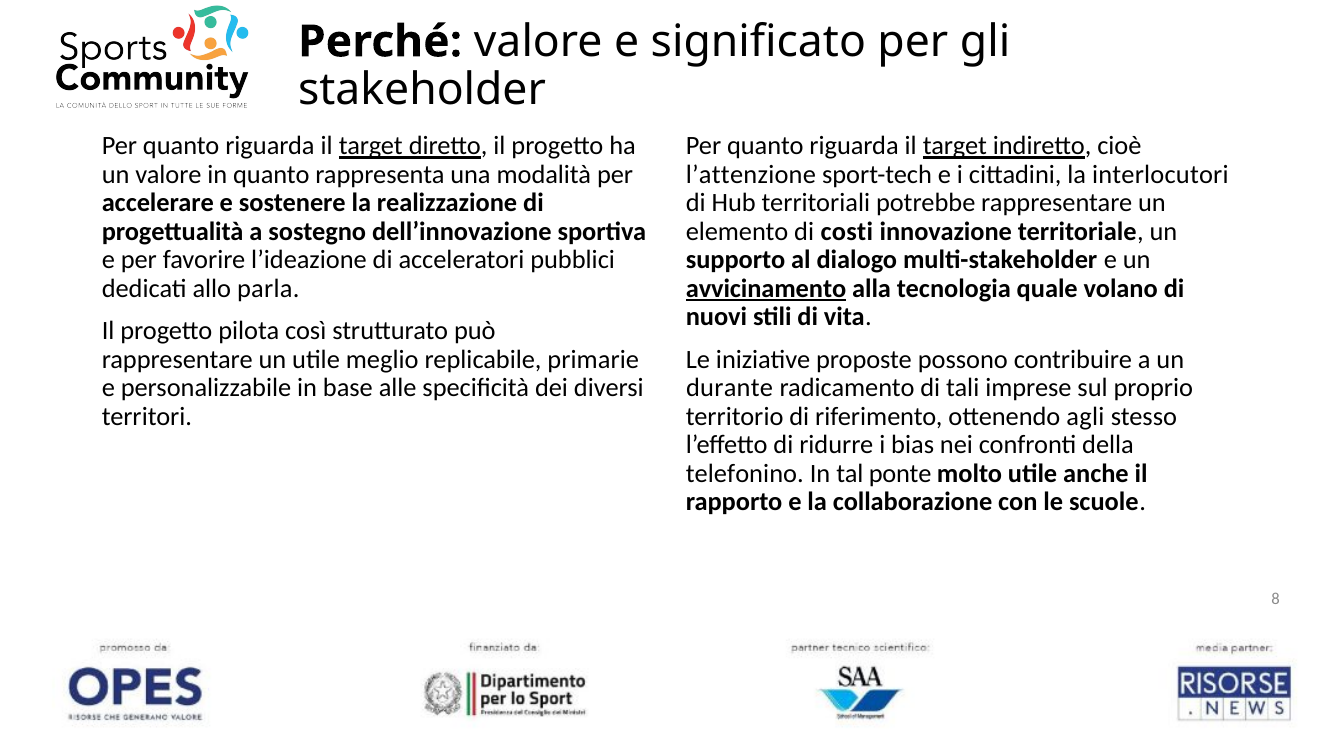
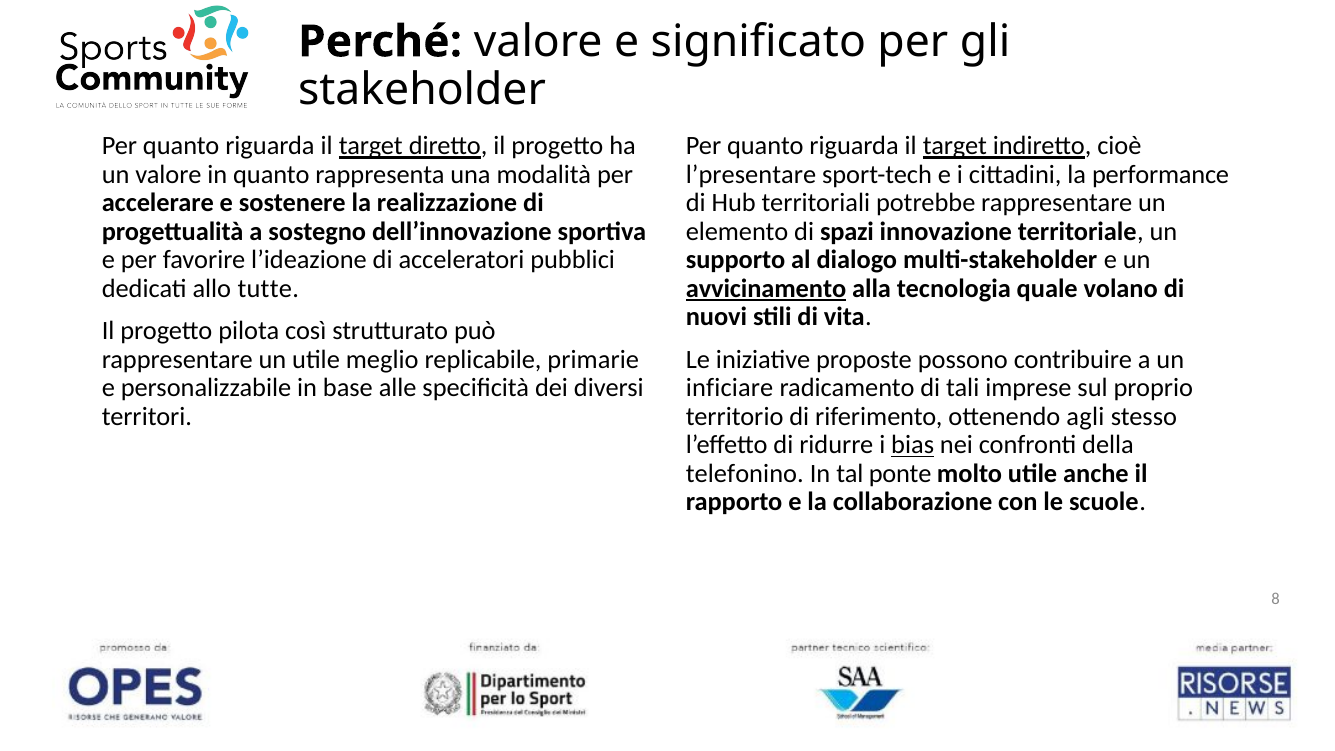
l’attenzione: l’attenzione -> l’presentare
interlocutori: interlocutori -> performance
costi: costi -> spazi
parla: parla -> tutte
durante: durante -> inficiare
bias underline: none -> present
